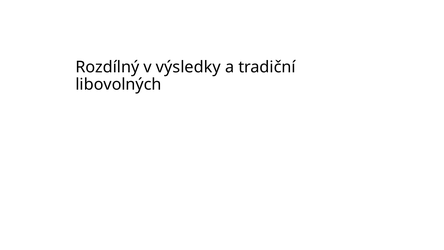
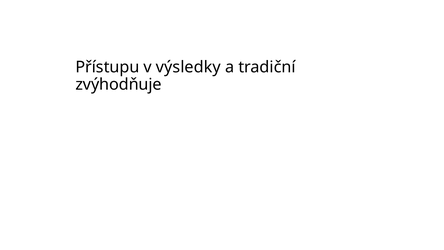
Rozdílný: Rozdílný -> Přístupu
libovolných: libovolných -> zvýhodňuje
